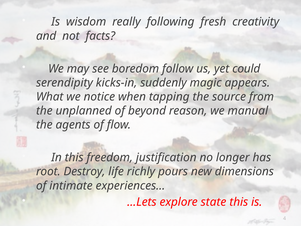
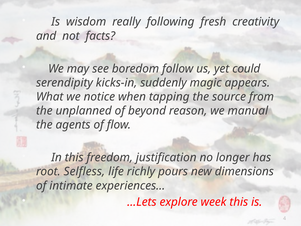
Destroy: Destroy -> Selfless
state: state -> week
